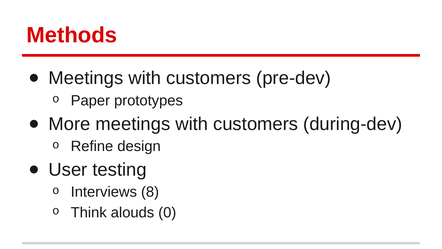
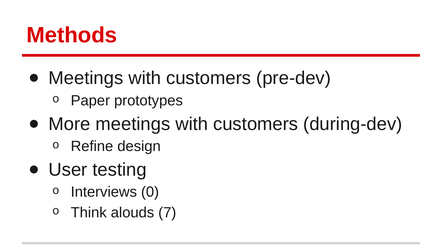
8: 8 -> 0
0: 0 -> 7
